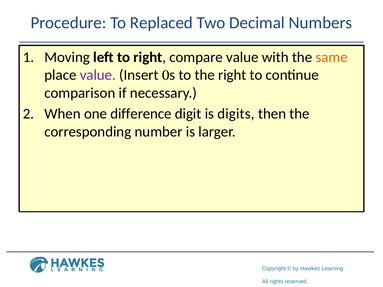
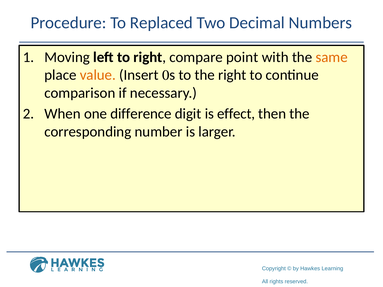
compare value: value -> point
value at (98, 75) colour: purple -> orange
digits: digits -> effect
